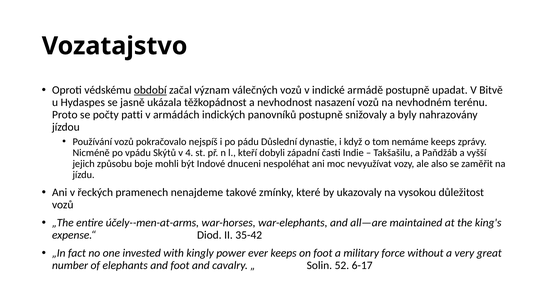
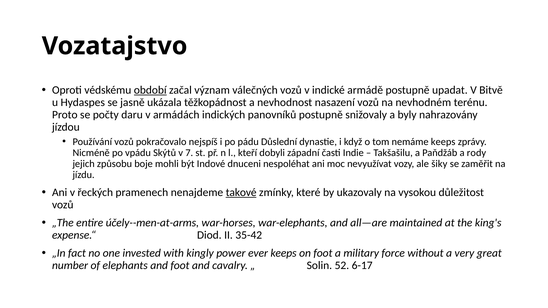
patti: patti -> daru
4: 4 -> 7
vyšší: vyšší -> rody
also: also -> šiky
takové underline: none -> present
